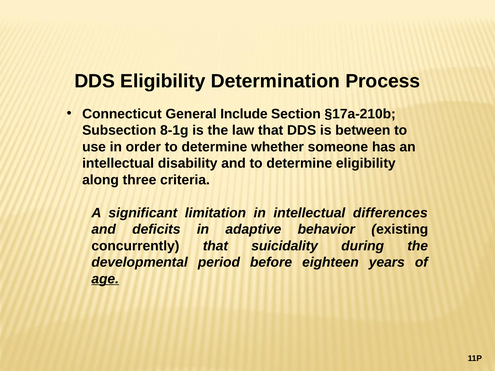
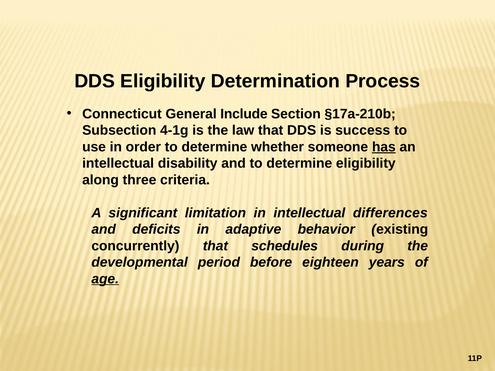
8-1g: 8-1g -> 4-1g
between: between -> success
has underline: none -> present
suicidality: suicidality -> schedules
